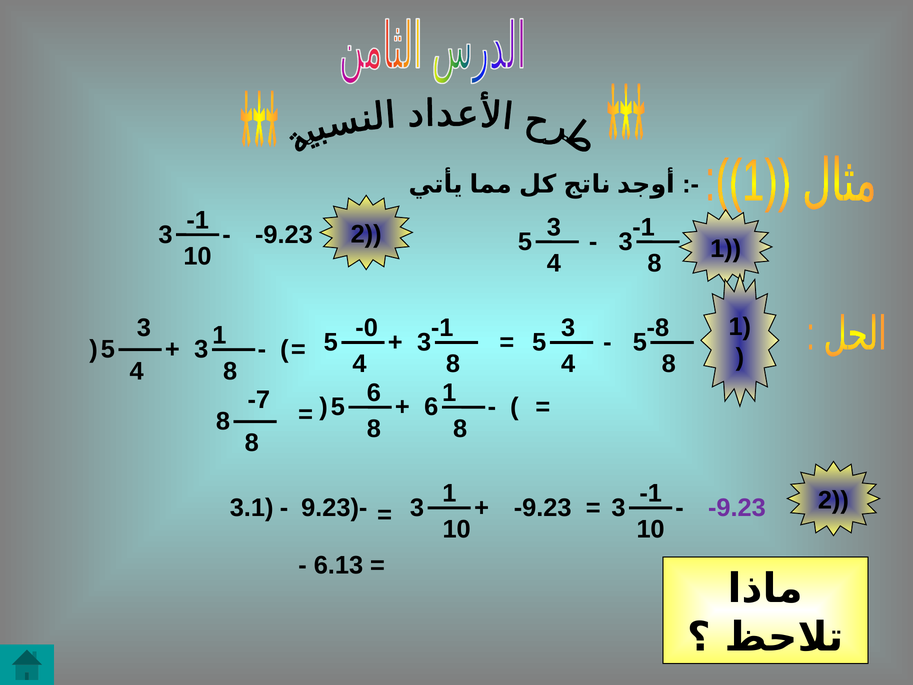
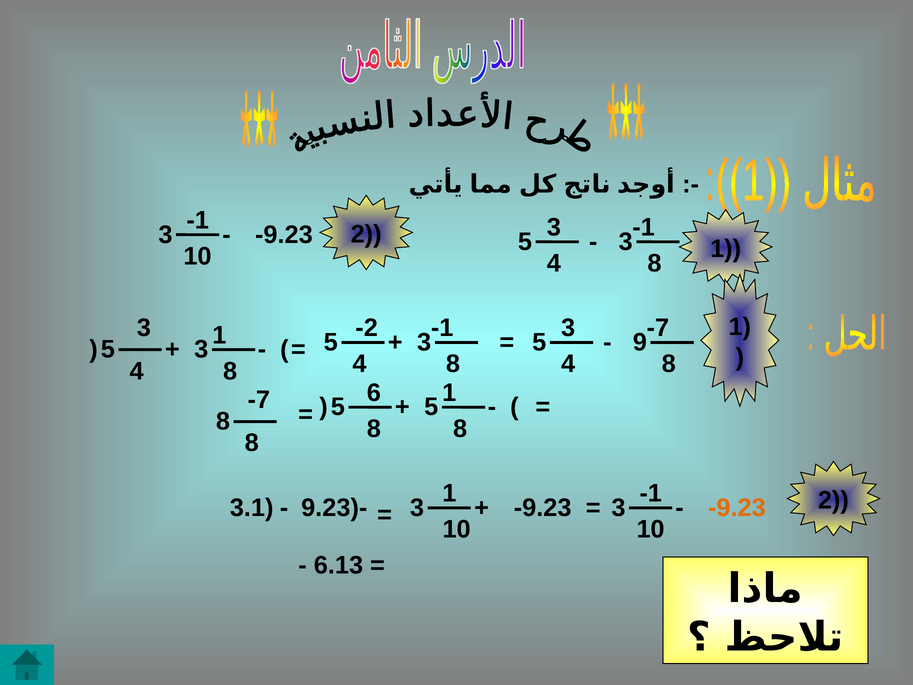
-0: -0 -> -2
-8 at (658, 328): -8 -> -7
5 5: 5 -> 9
5 6: 6 -> 5
-9.23 at (737, 508) colour: purple -> orange
